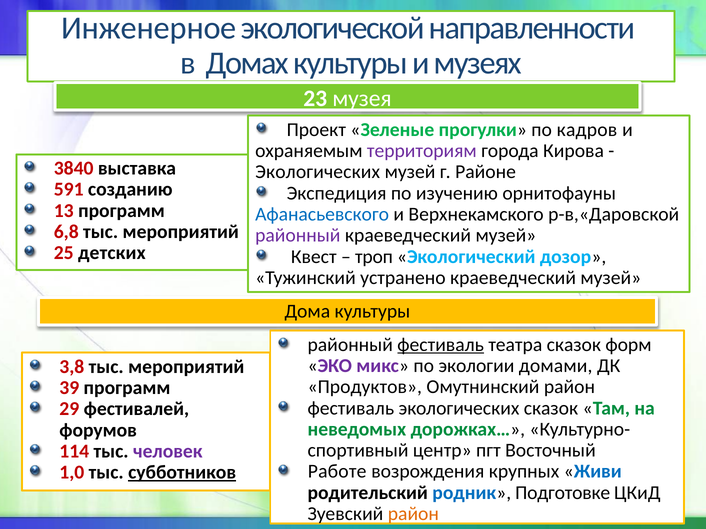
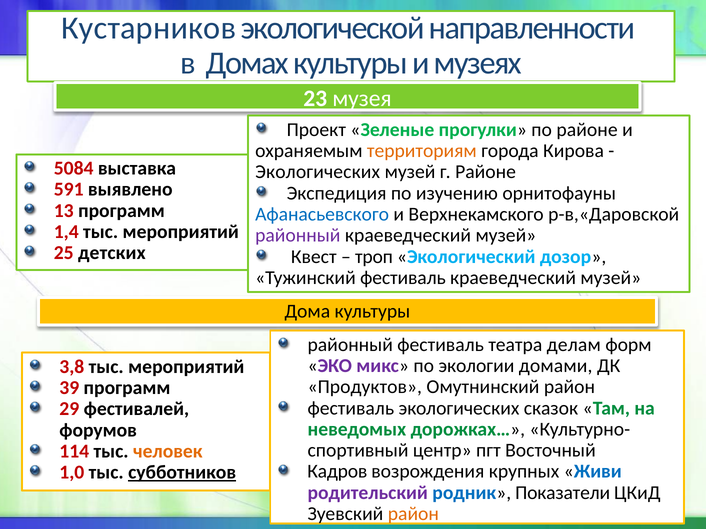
Инженерное: Инженерное -> Кустарников
по кадров: кадров -> районе
территориям colour: purple -> orange
3840: 3840 -> 5084
созданию: созданию -> выявлено
6,8: 6,8 -> 1,4
Тужинский устранено: устранено -> фестиваль
фестиваль at (441, 345) underline: present -> none
театра сказок: сказок -> делам
человек colour: purple -> orange
Работе: Работе -> Кадров
родительский colour: black -> purple
Подготовке: Подготовке -> Показатели
